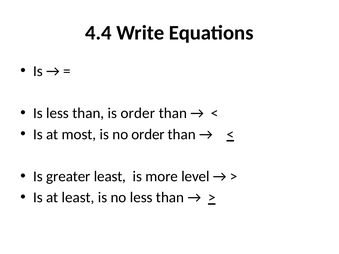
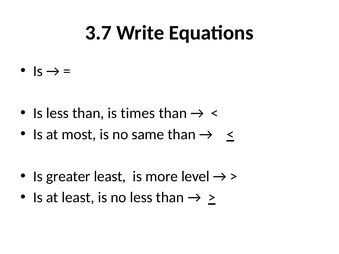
4.4: 4.4 -> 3.7
is order: order -> times
no order: order -> same
